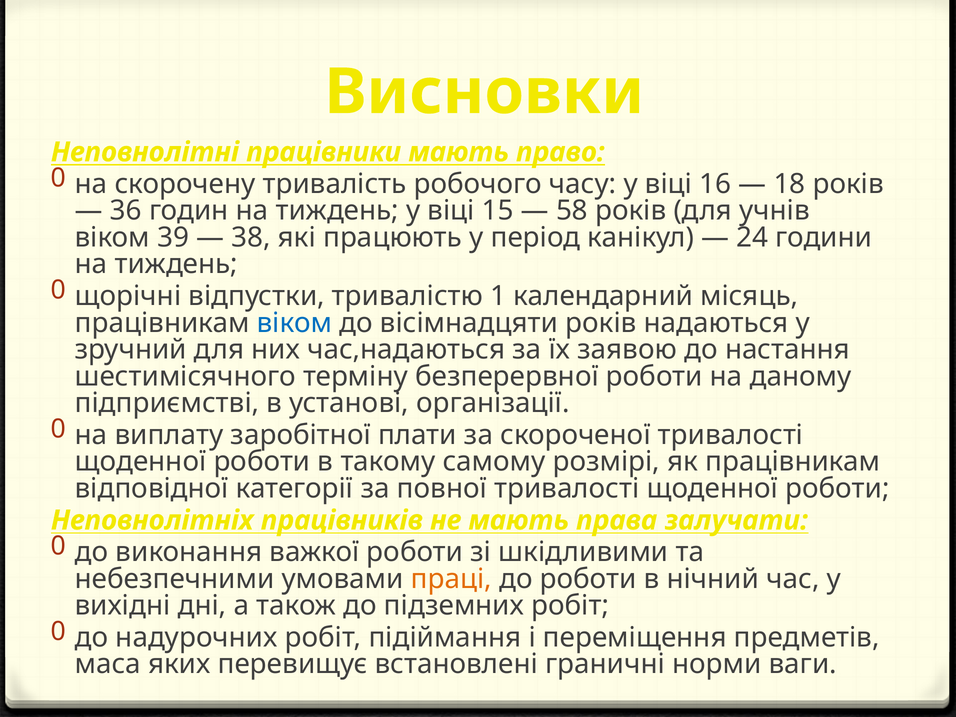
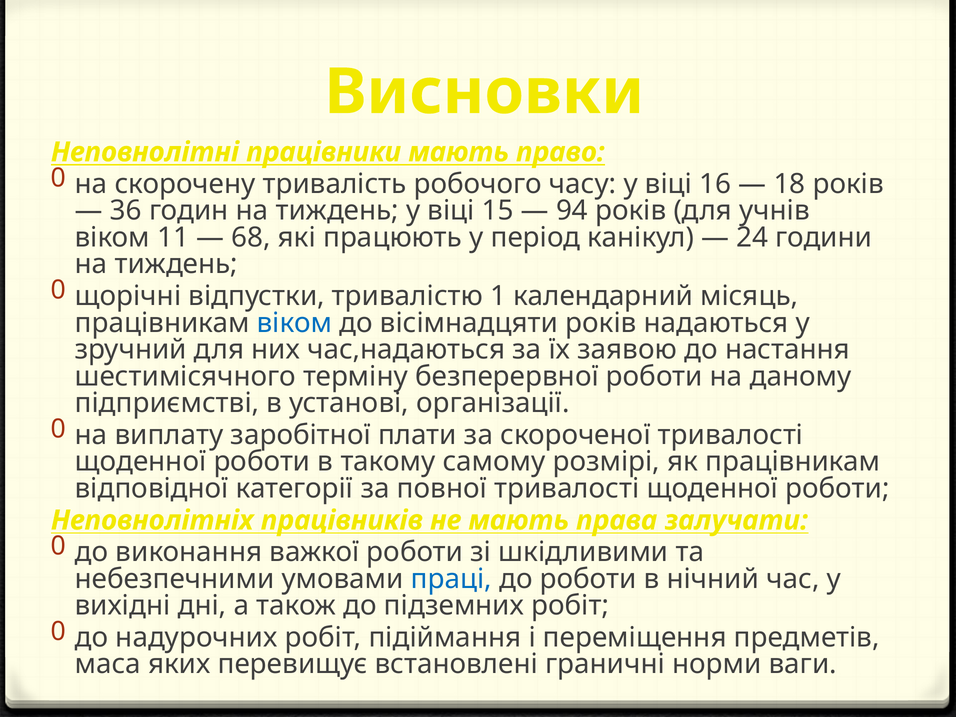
58: 58 -> 94
39: 39 -> 11
38: 38 -> 68
праці colour: orange -> blue
